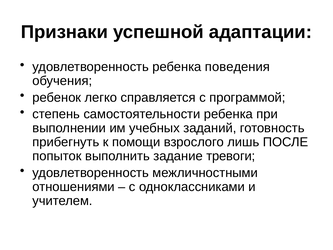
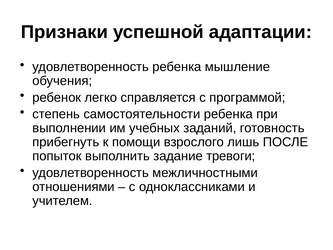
поведения: поведения -> мышление
